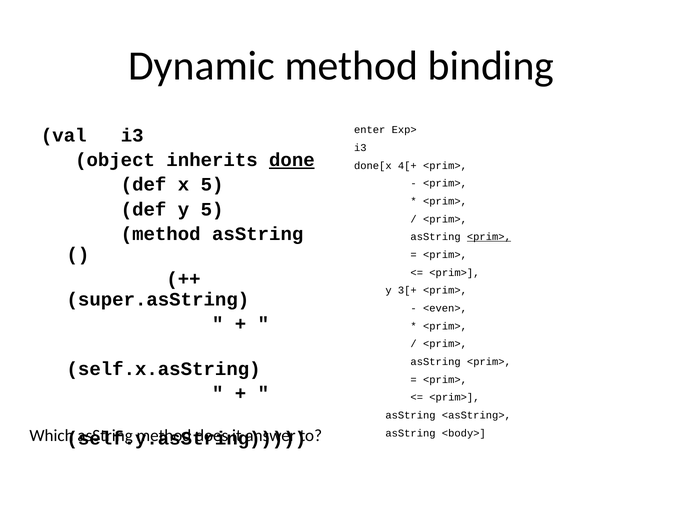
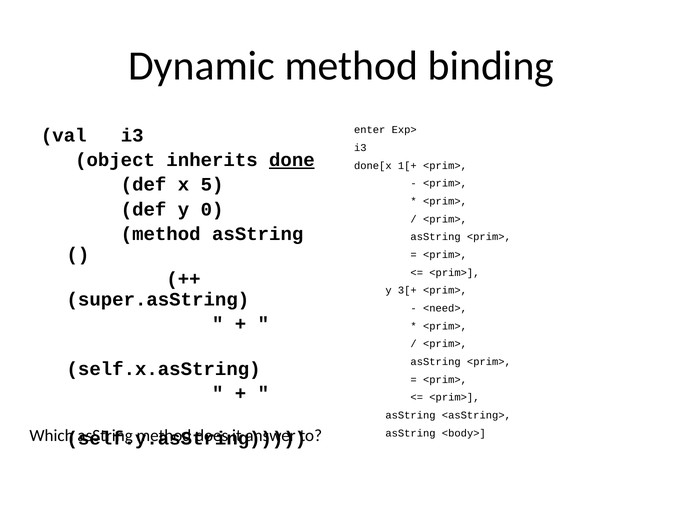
4[+: 4[+ -> 1[+
y 5: 5 -> 0
<prim> at (489, 237) underline: present -> none
<even>: <even> -> <need>
